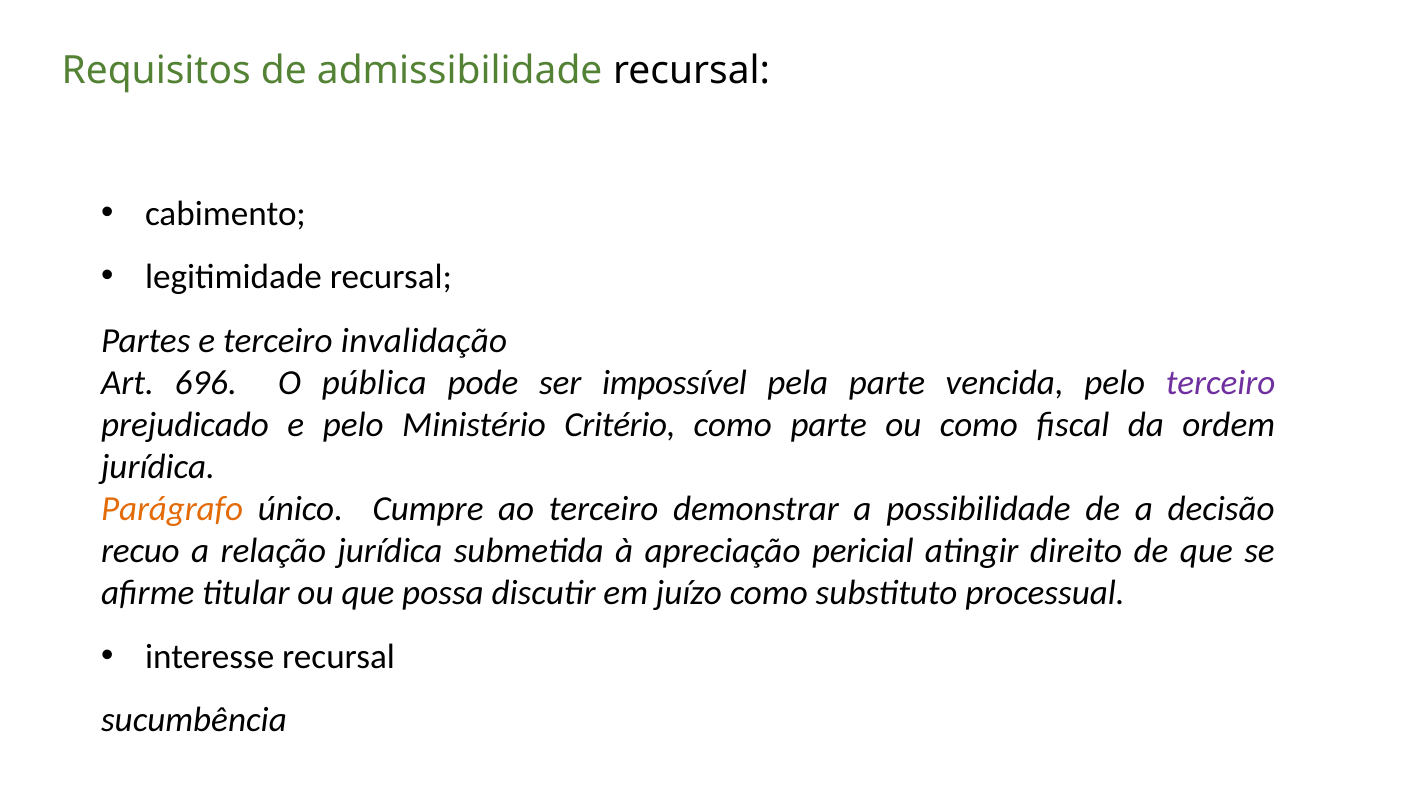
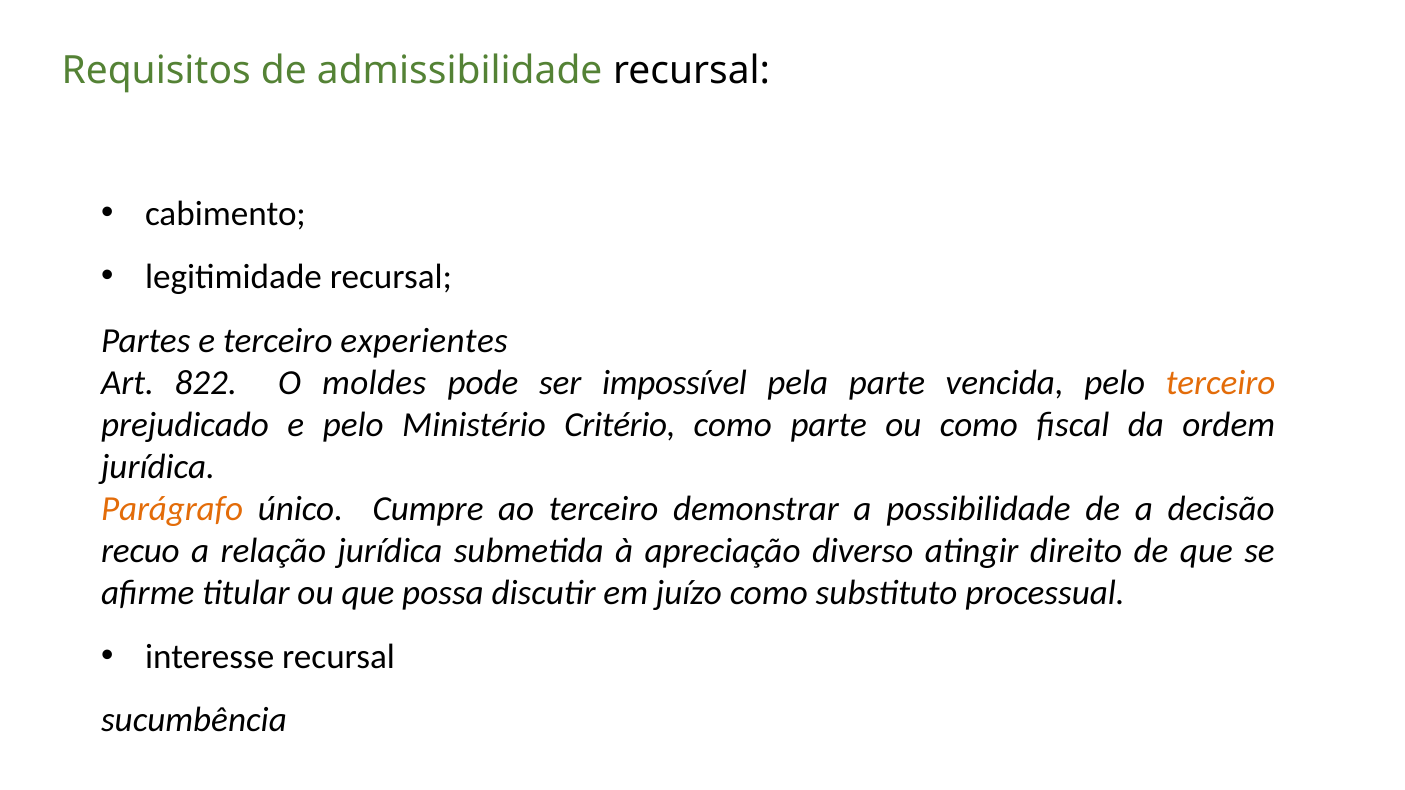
invalidação: invalidação -> experientes
696: 696 -> 822
pública: pública -> moldes
terceiro at (1221, 383) colour: purple -> orange
pericial: pericial -> diverso
